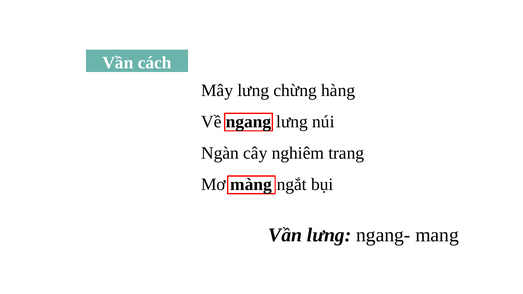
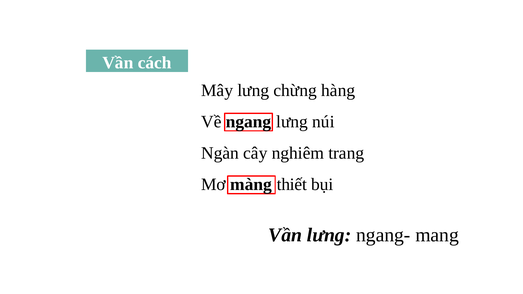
ngắt: ngắt -> thiết
